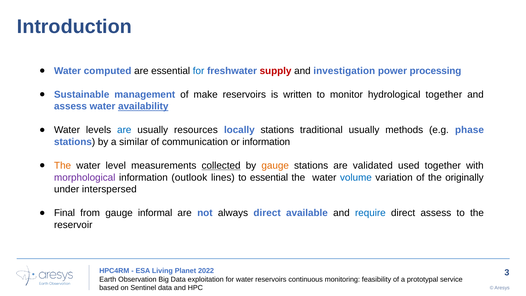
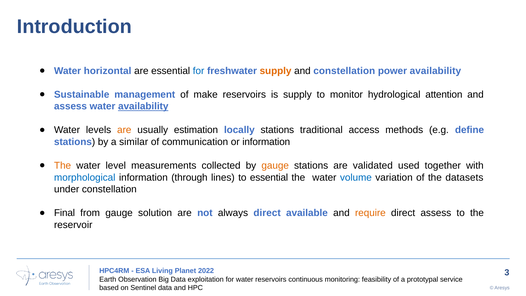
computed: computed -> horizontal
supply at (276, 71) colour: red -> orange
and investigation: investigation -> constellation
power processing: processing -> availability
is written: written -> supply
hydrological together: together -> attention
are at (124, 130) colour: blue -> orange
resources: resources -> estimation
traditional usually: usually -> access
phase: phase -> define
collected underline: present -> none
morphological colour: purple -> blue
outlook: outlook -> through
originally: originally -> datasets
under interspersed: interspersed -> constellation
informal: informal -> solution
require colour: blue -> orange
